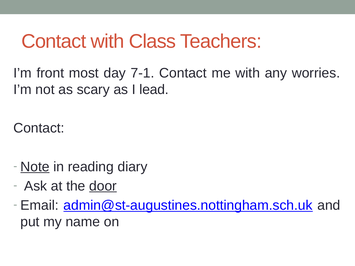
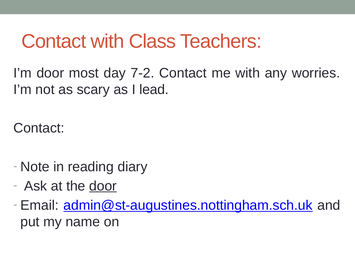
I’m front: front -> door
7-1: 7-1 -> 7-2
Note underline: present -> none
